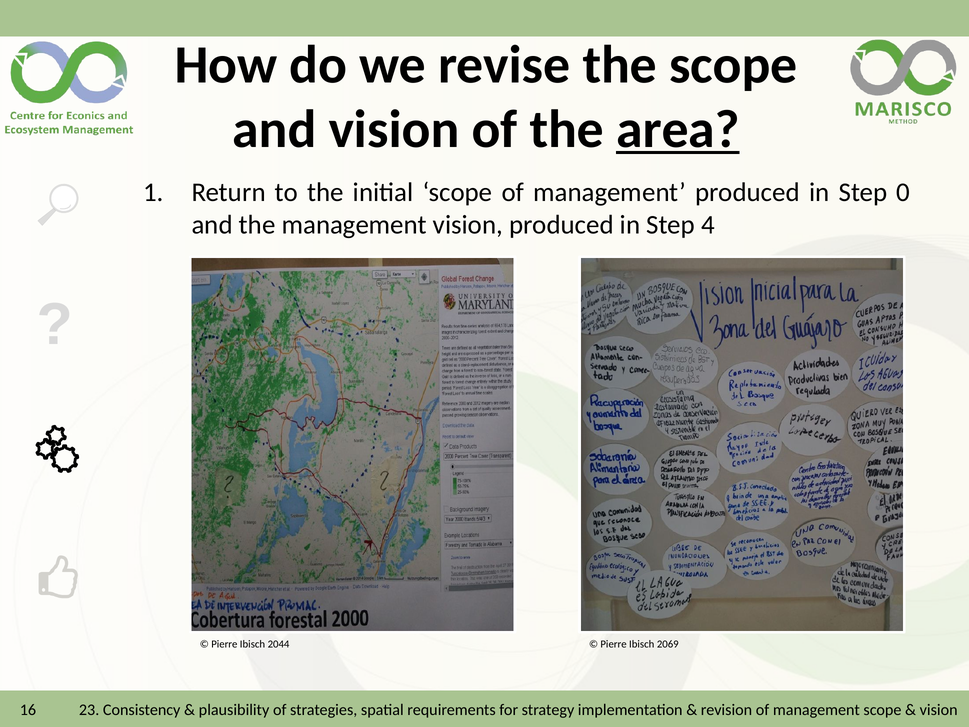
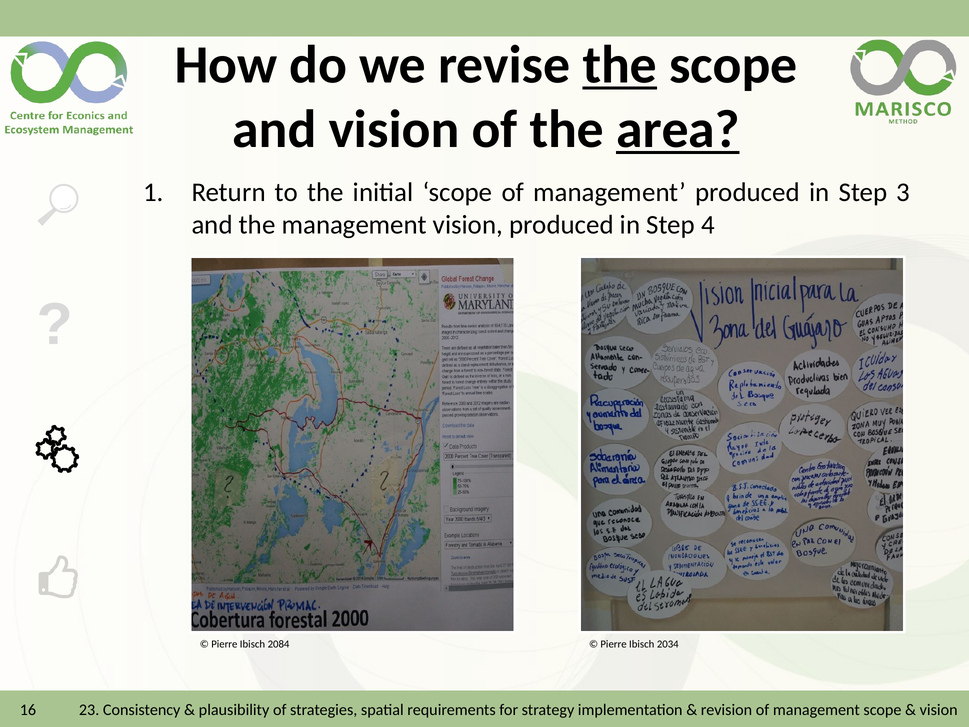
the at (620, 65) underline: none -> present
0: 0 -> 3
2044: 2044 -> 2084
2069: 2069 -> 2034
